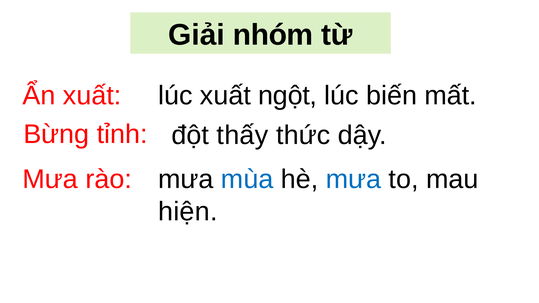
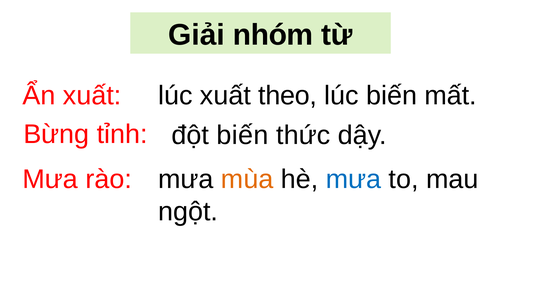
ngột: ngột -> theo
đột thấy: thấy -> biến
mùa colour: blue -> orange
hiện: hiện -> ngột
